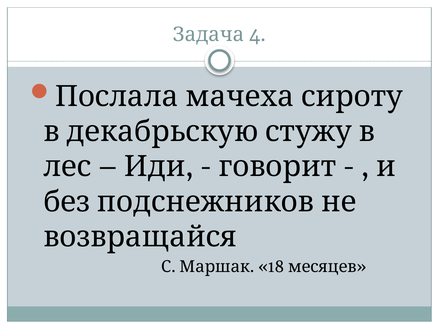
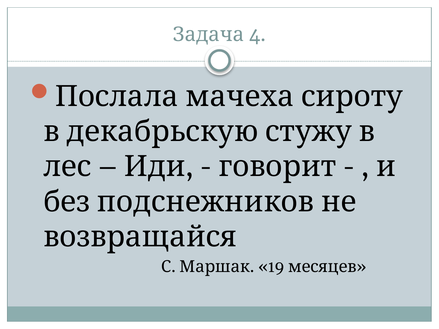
18: 18 -> 19
